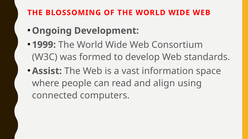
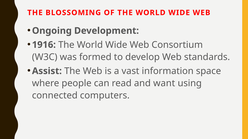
1999: 1999 -> 1916
align: align -> want
